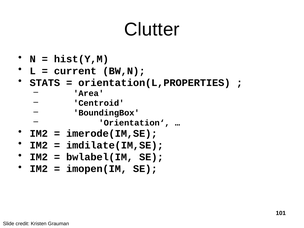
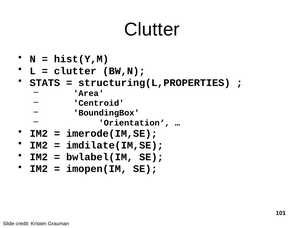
current at (75, 71): current -> clutter
orientation(L,PROPERTIES: orientation(L,PROPERTIES -> structuring(L,PROPERTIES
